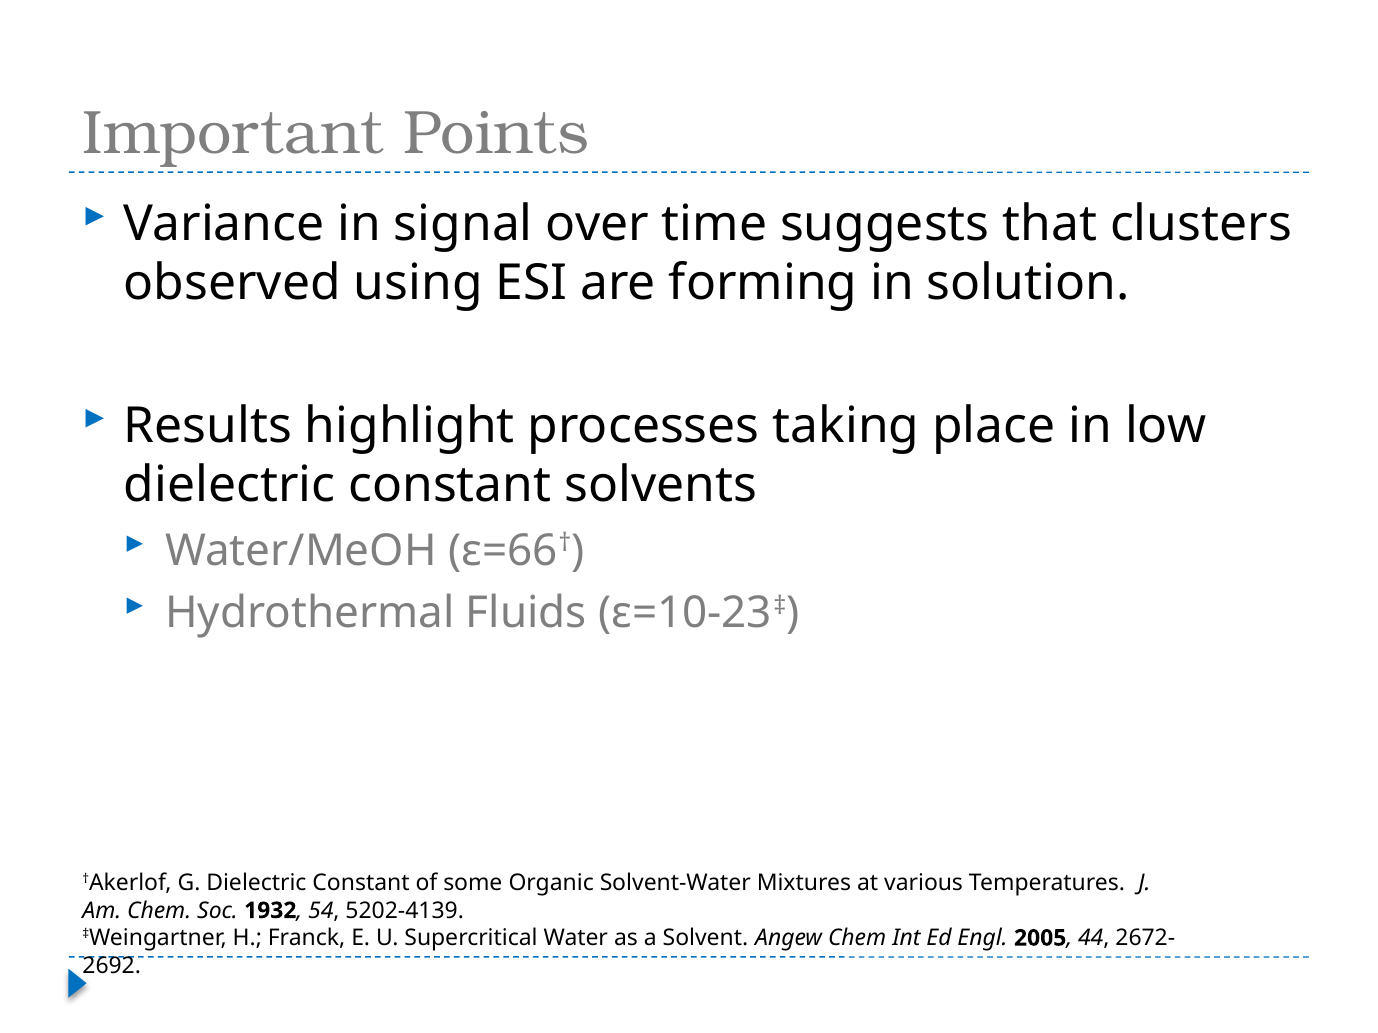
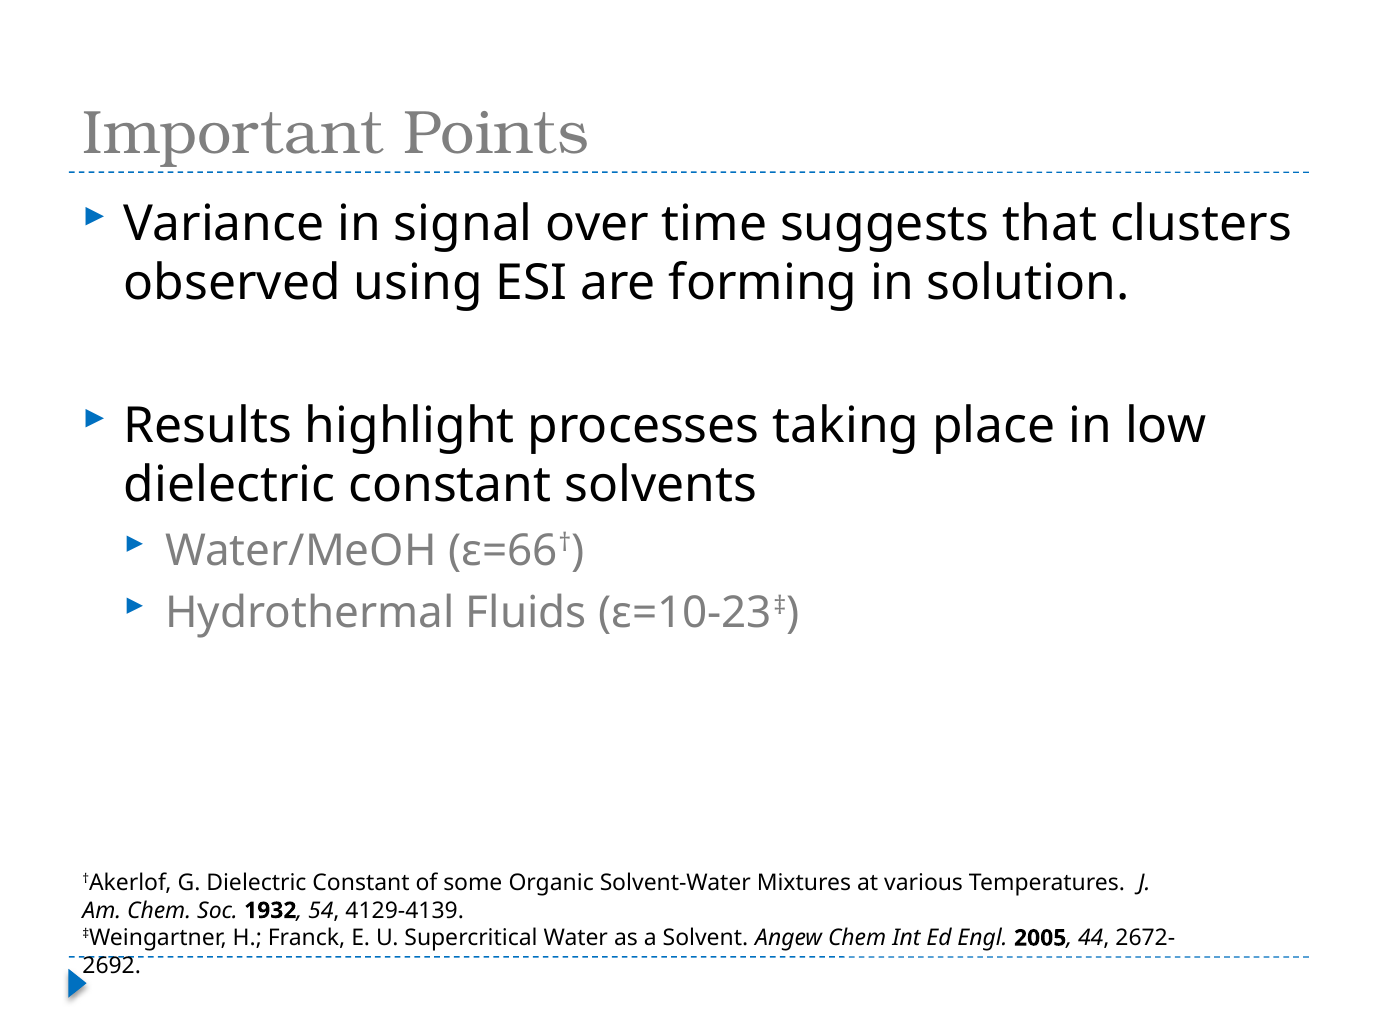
5202-4139: 5202-4139 -> 4129-4139
